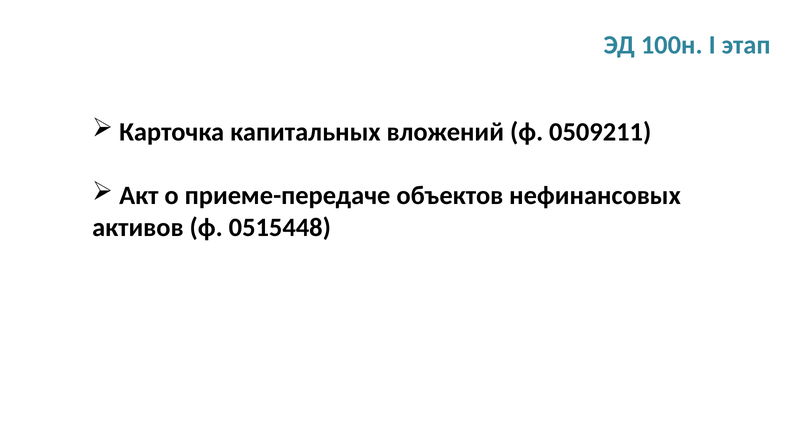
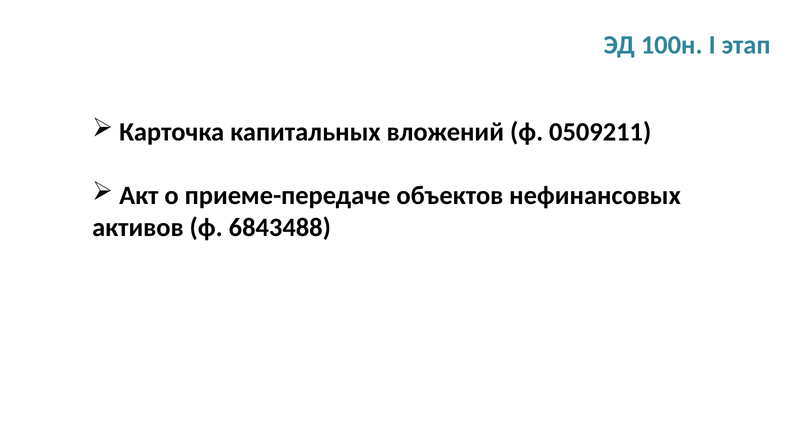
0515448: 0515448 -> 6843488
